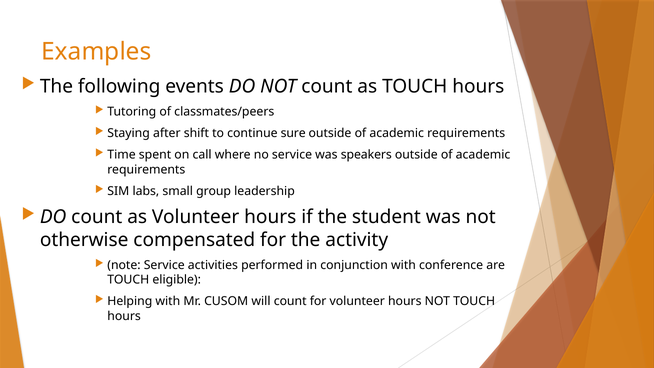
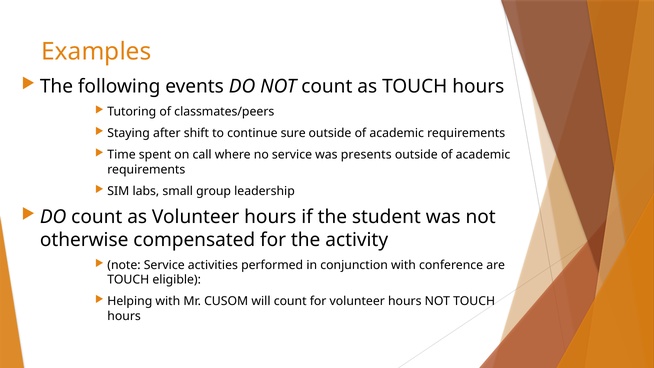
speakers: speakers -> presents
